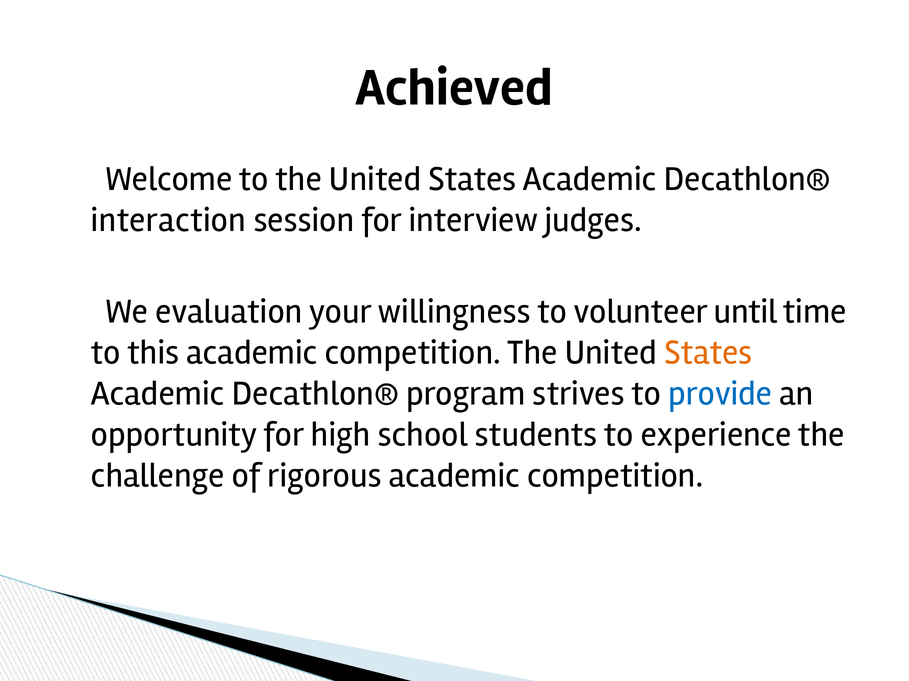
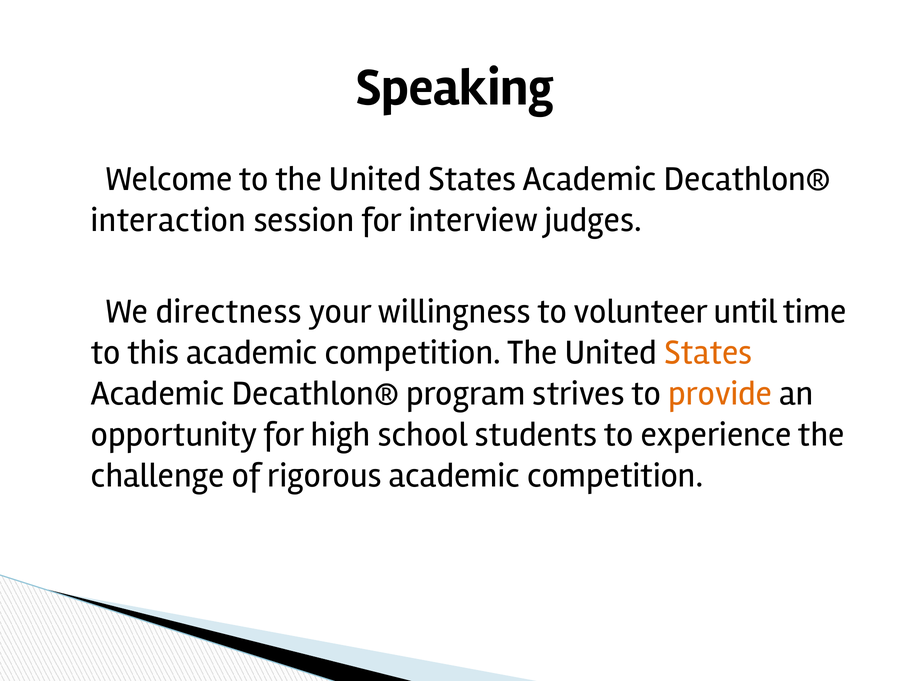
Achieved: Achieved -> Speaking
evaluation: evaluation -> directness
provide colour: blue -> orange
